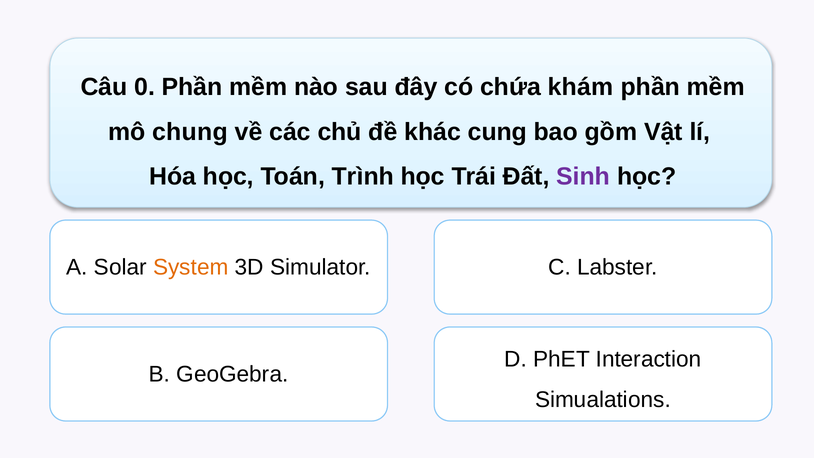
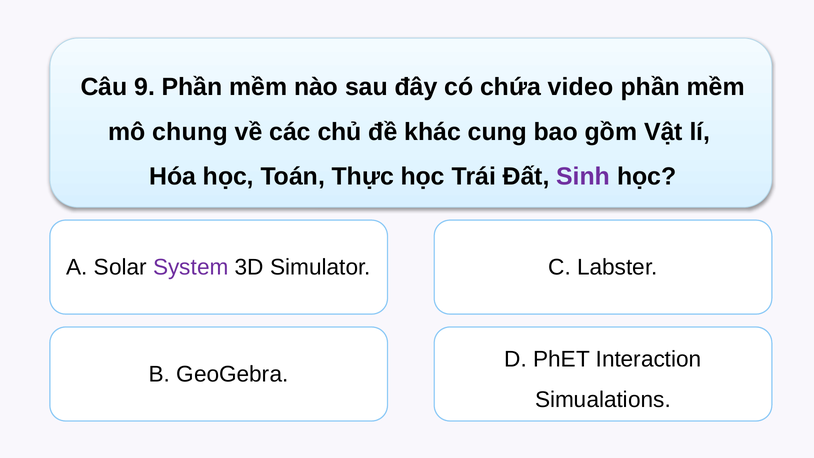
0: 0 -> 9
khám: khám -> video
Trình: Trình -> Thực
System colour: orange -> purple
